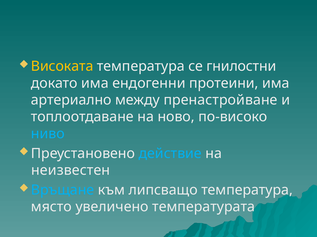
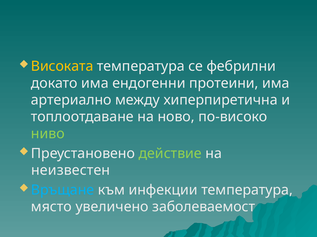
гнилостни: гнилостни -> фебрилни
пренастройване: пренастройване -> хиперпиретична
ниво colour: light blue -> light green
действие colour: light blue -> light green
липсващо: липсващо -> инфекции
температурата: температурата -> заболеваемост
